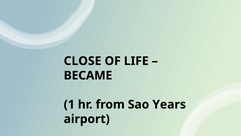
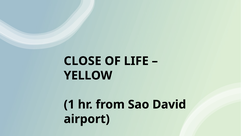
BECAME: BECAME -> YELLOW
Years: Years -> David
